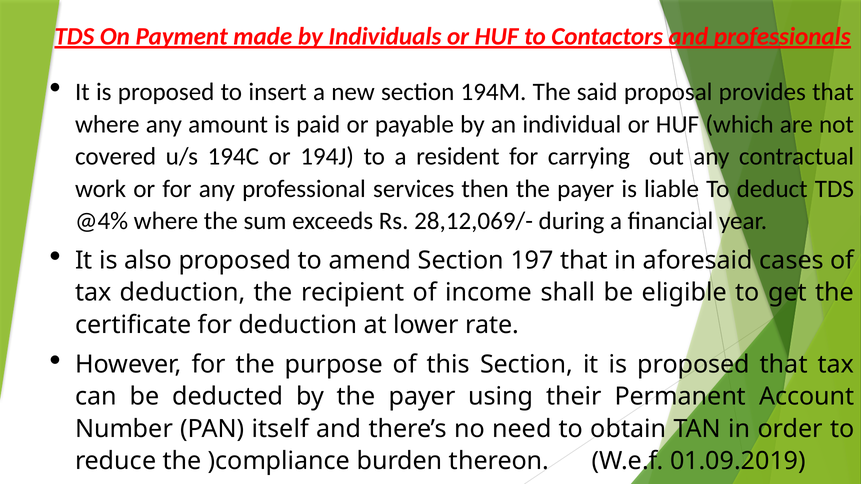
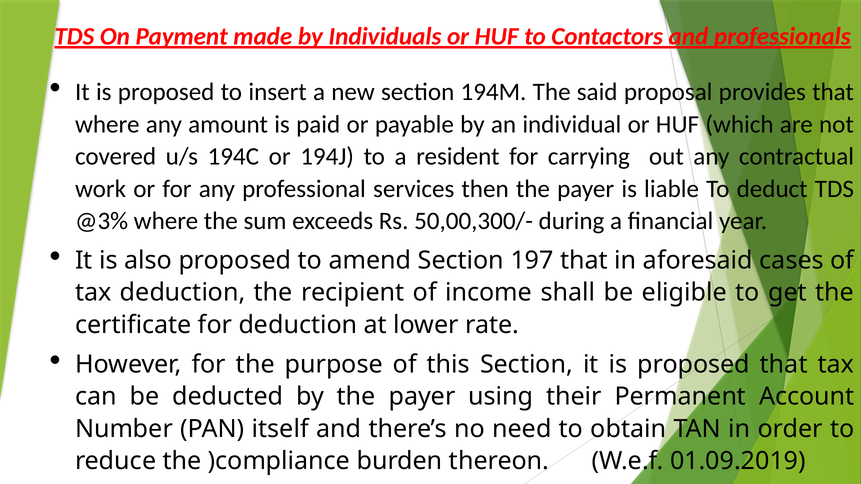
@4%: @4% -> @3%
28,12,069/-: 28,12,069/- -> 50,00,300/-
